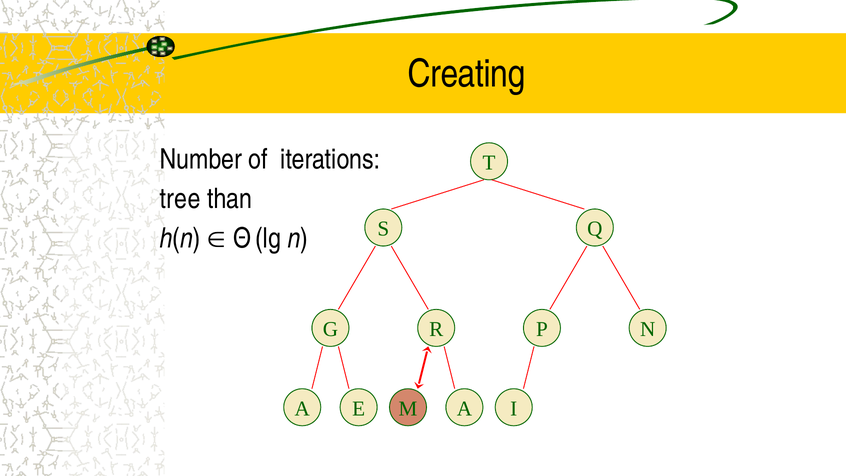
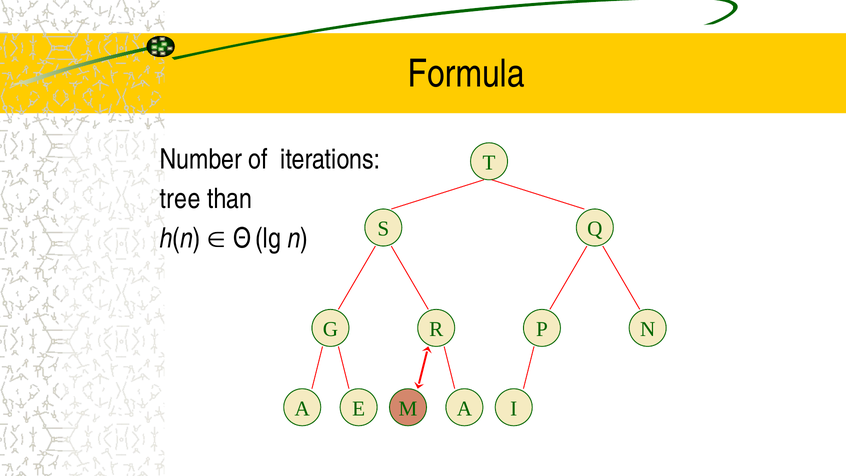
Creating: Creating -> Formula
